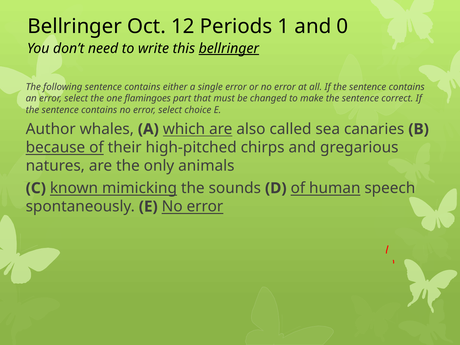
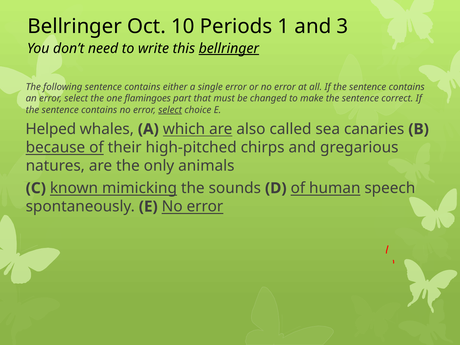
12: 12 -> 10
0: 0 -> 3
select at (170, 110) underline: none -> present
Author: Author -> Helped
